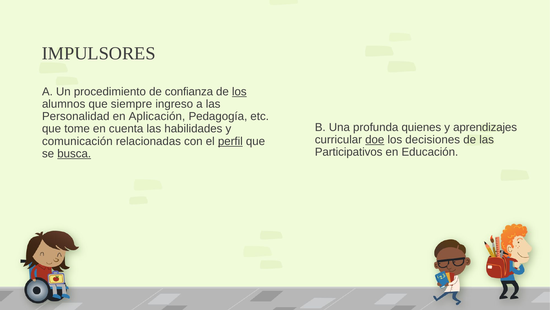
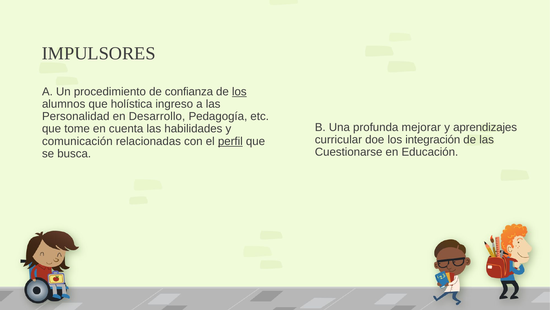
siempre: siempre -> holística
Aplicación: Aplicación -> Desarrollo
quienes: quienes -> mejorar
doe underline: present -> none
decisiones: decisiones -> integración
Participativos: Participativos -> Cuestionarse
busca underline: present -> none
